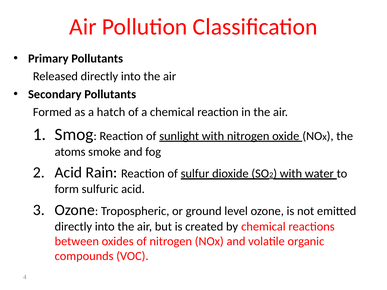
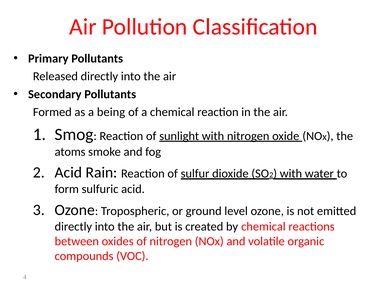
hatch: hatch -> being
